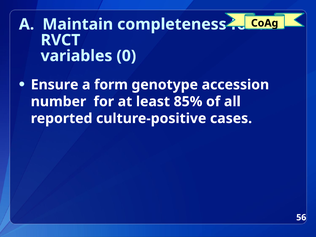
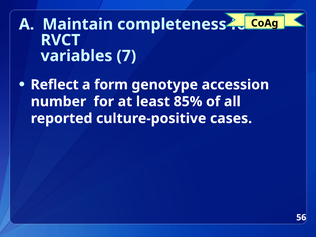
0: 0 -> 7
Ensure: Ensure -> Reflect
